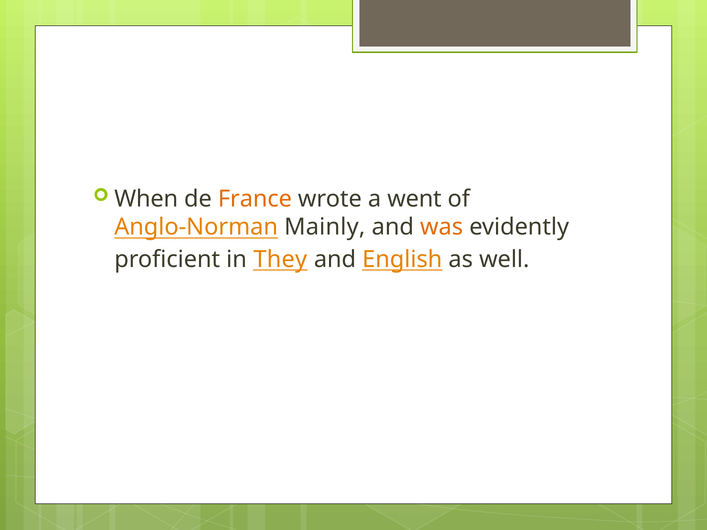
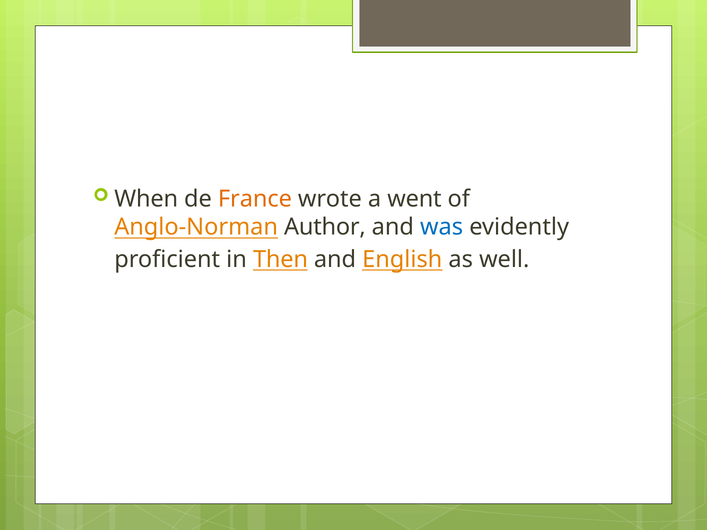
Mainly: Mainly -> Author
was colour: orange -> blue
They: They -> Then
